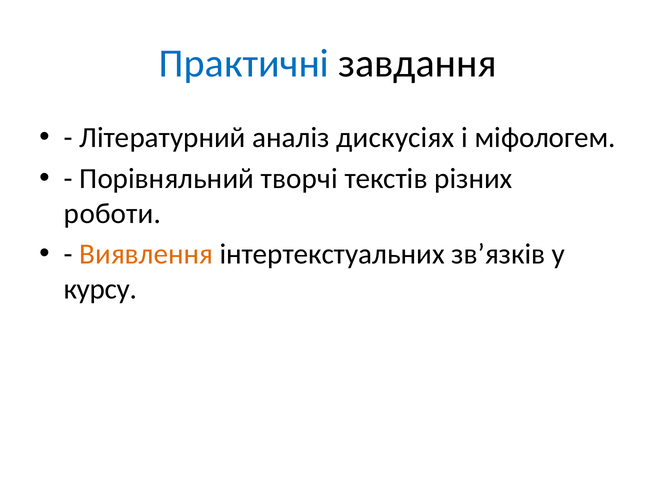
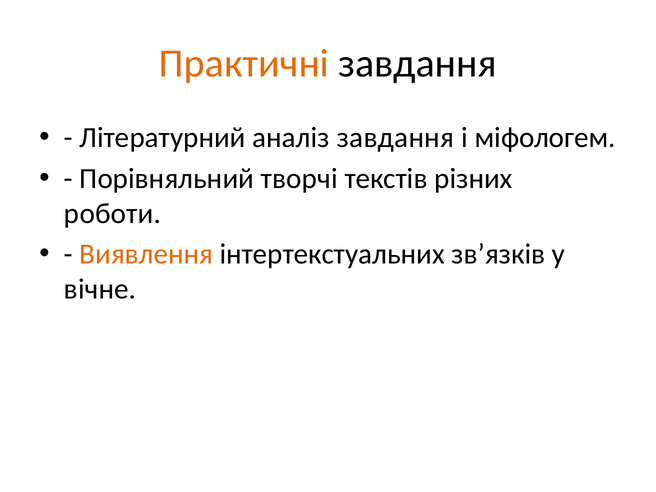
Практичні colour: blue -> orange
аналіз дискусіях: дискусіях -> завдання
курсу: курсу -> вічне
